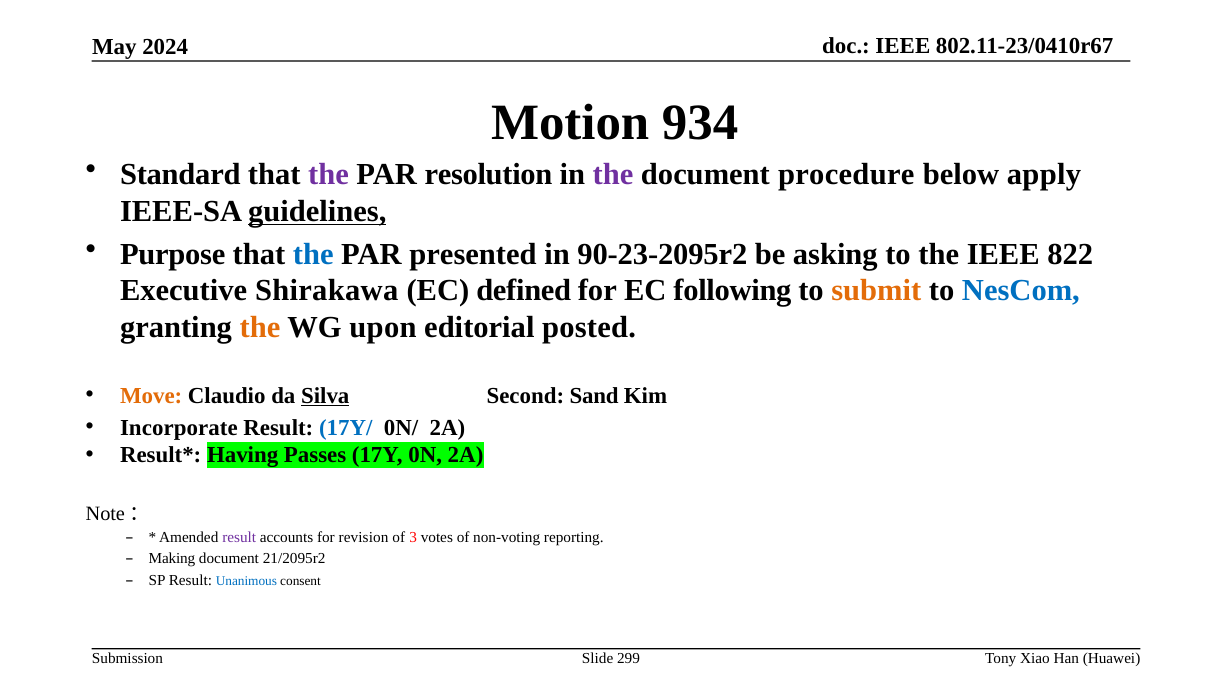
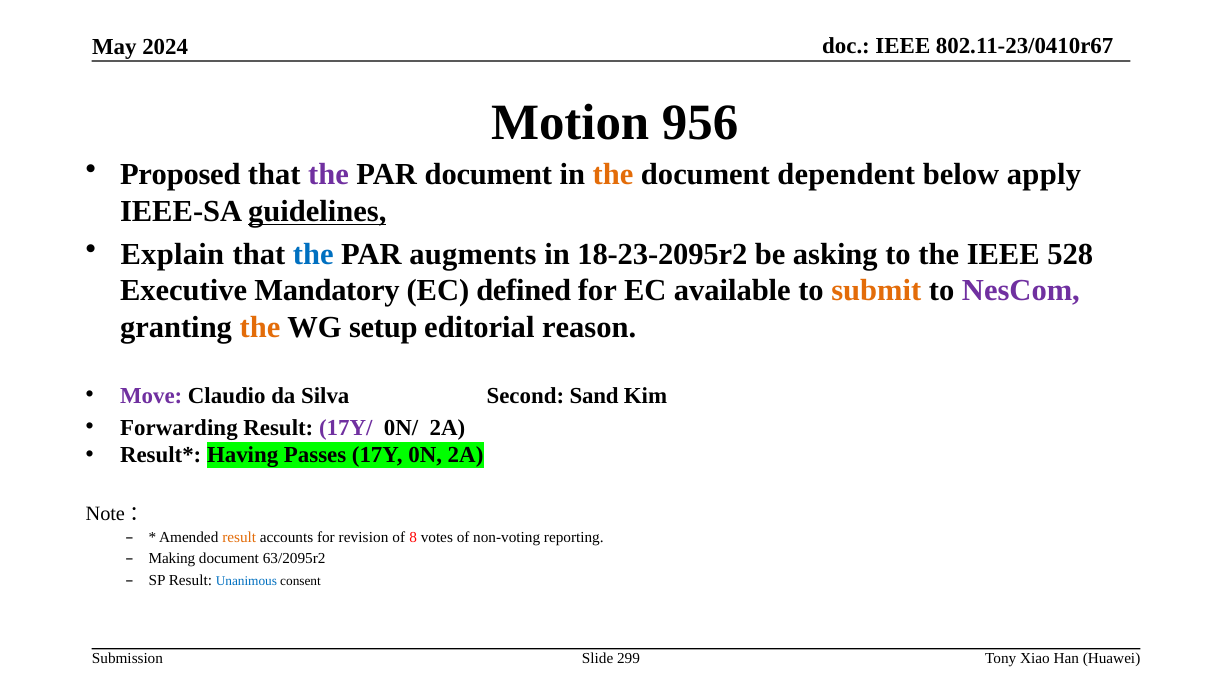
934: 934 -> 956
Standard: Standard -> Proposed
PAR resolution: resolution -> document
the at (613, 175) colour: purple -> orange
procedure: procedure -> dependent
Purpose: Purpose -> Explain
presented: presented -> augments
90-23-2095r2: 90-23-2095r2 -> 18-23-2095r2
822: 822 -> 528
Shirakawa: Shirakawa -> Mandatory
following: following -> available
NesCom colour: blue -> purple
upon: upon -> setup
posted: posted -> reason
Move colour: orange -> purple
Silva underline: present -> none
Incorporate: Incorporate -> Forwarding
17Y/ colour: blue -> purple
result at (239, 538) colour: purple -> orange
3: 3 -> 8
21/2095r2: 21/2095r2 -> 63/2095r2
